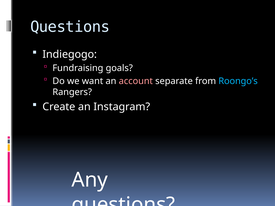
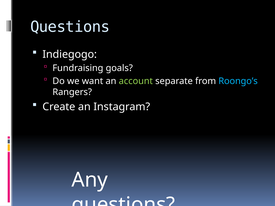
account colour: pink -> light green
